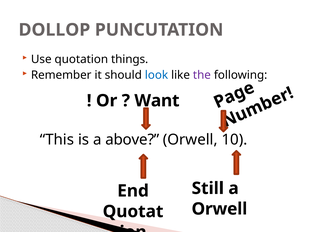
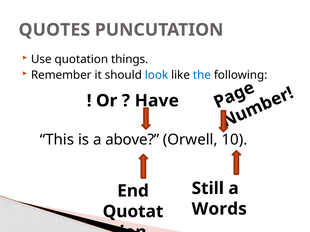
DOLLOP: DOLLOP -> QUOTES
the colour: purple -> blue
Want: Want -> Have
Orwell at (219, 209): Orwell -> Words
